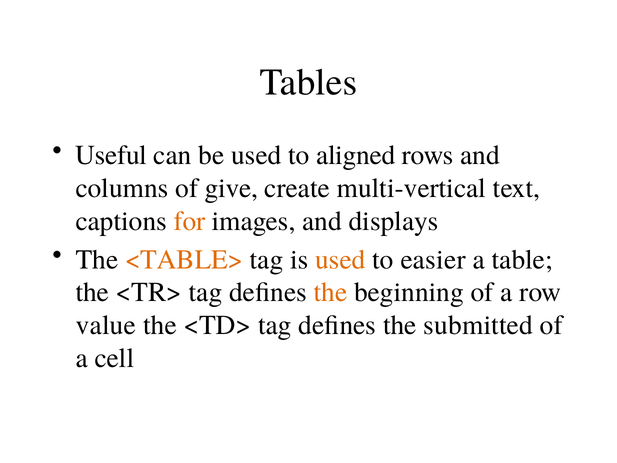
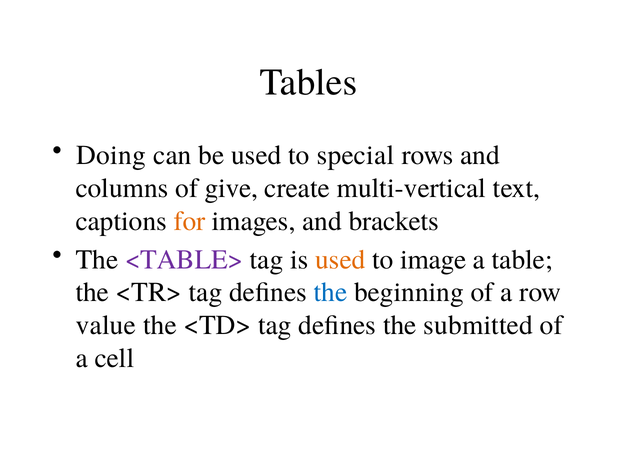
Useful: Useful -> Doing
aligned: aligned -> special
displays: displays -> brackets
<TABLE> colour: orange -> purple
easier: easier -> image
the at (330, 292) colour: orange -> blue
